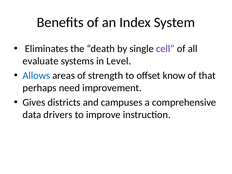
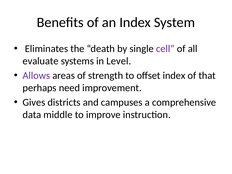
Allows colour: blue -> purple
offset know: know -> index
drivers: drivers -> middle
